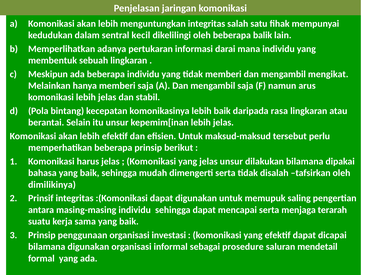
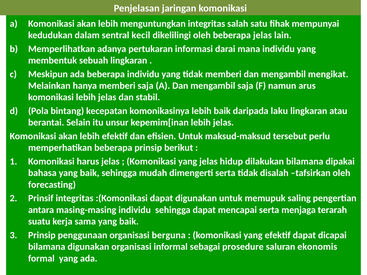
beberapa balik: balik -> jelas
rasa: rasa -> laku
jelas unsur: unsur -> hidup
dimilikinya: dimilikinya -> forecasting
investasi: investasi -> berguna
mendetail: mendetail -> ekonomis
